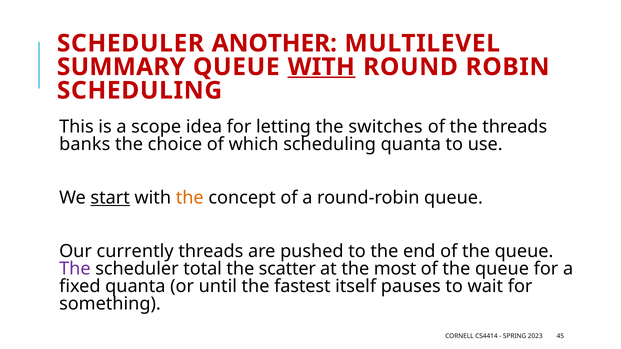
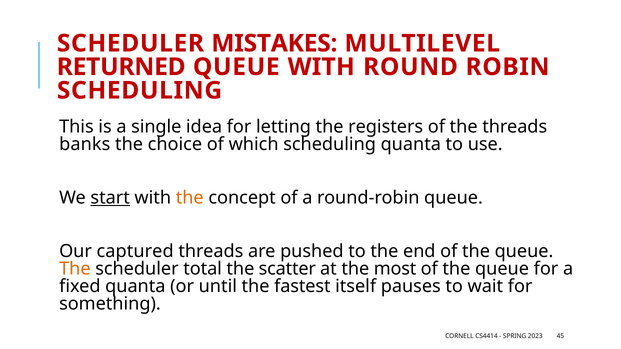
ANOTHER: ANOTHER -> MISTAKES
SUMMARY: SUMMARY -> RETURNED
WITH at (321, 67) underline: present -> none
scope: scope -> single
switches: switches -> registers
currently: currently -> captured
The at (75, 269) colour: purple -> orange
